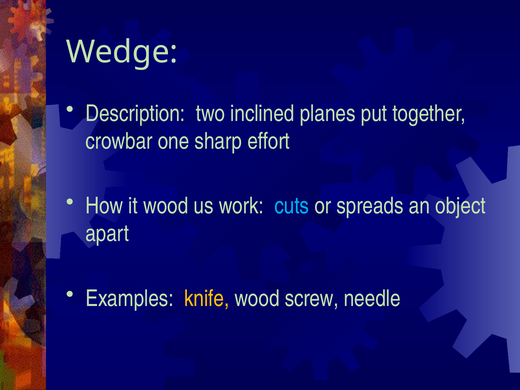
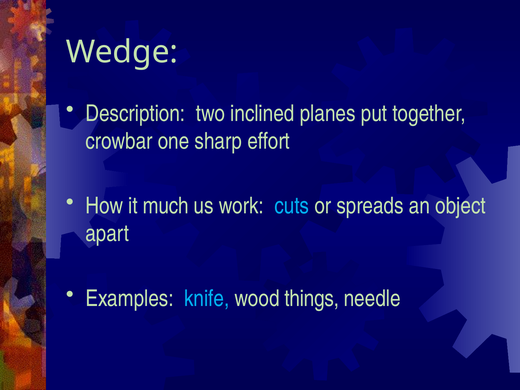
it wood: wood -> much
knife colour: yellow -> light blue
screw: screw -> things
